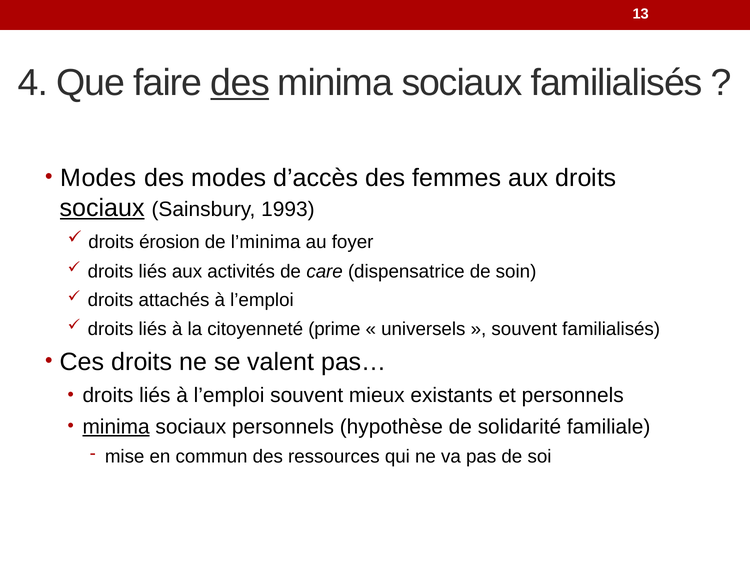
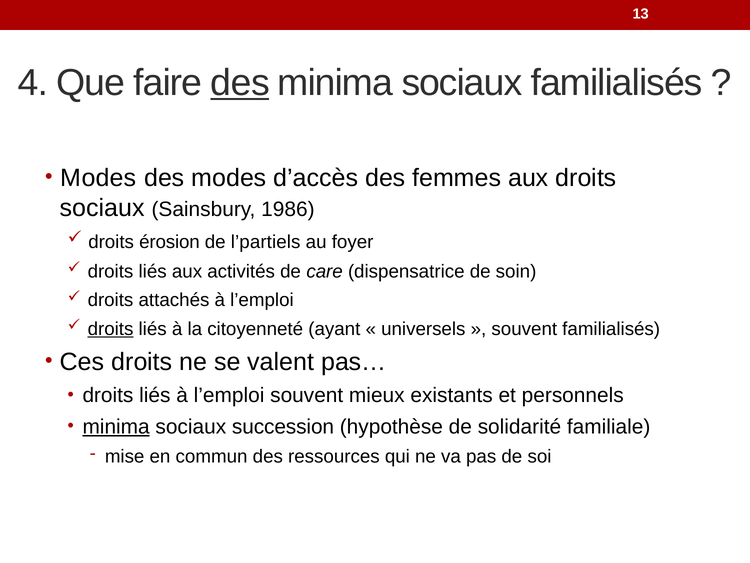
sociaux at (102, 208) underline: present -> none
1993: 1993 -> 1986
l’minima: l’minima -> l’partiels
droits at (111, 329) underline: none -> present
prime: prime -> ayant
sociaux personnels: personnels -> succession
